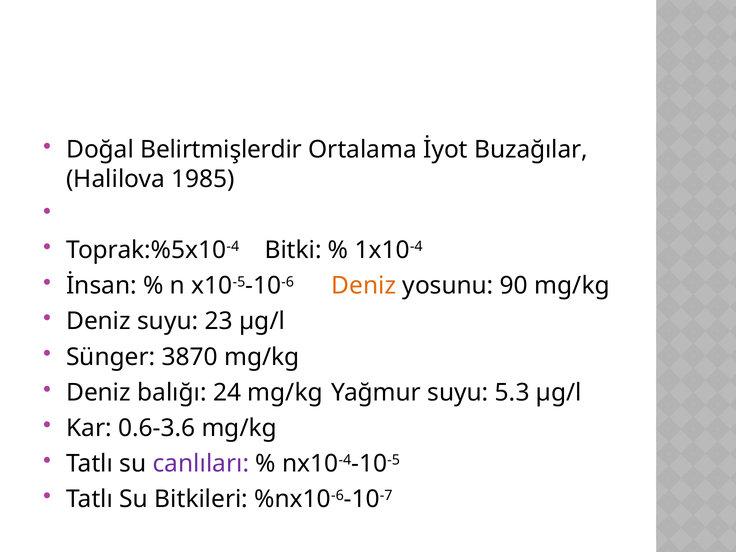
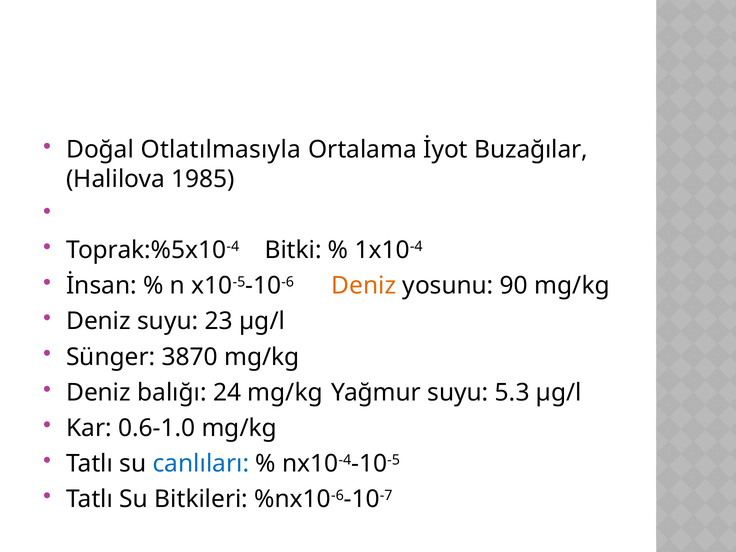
Belirtmişlerdir: Belirtmişlerdir -> Otlatılmasıyla
0.6-3.6: 0.6-3.6 -> 0.6-1.0
canlıları colour: purple -> blue
